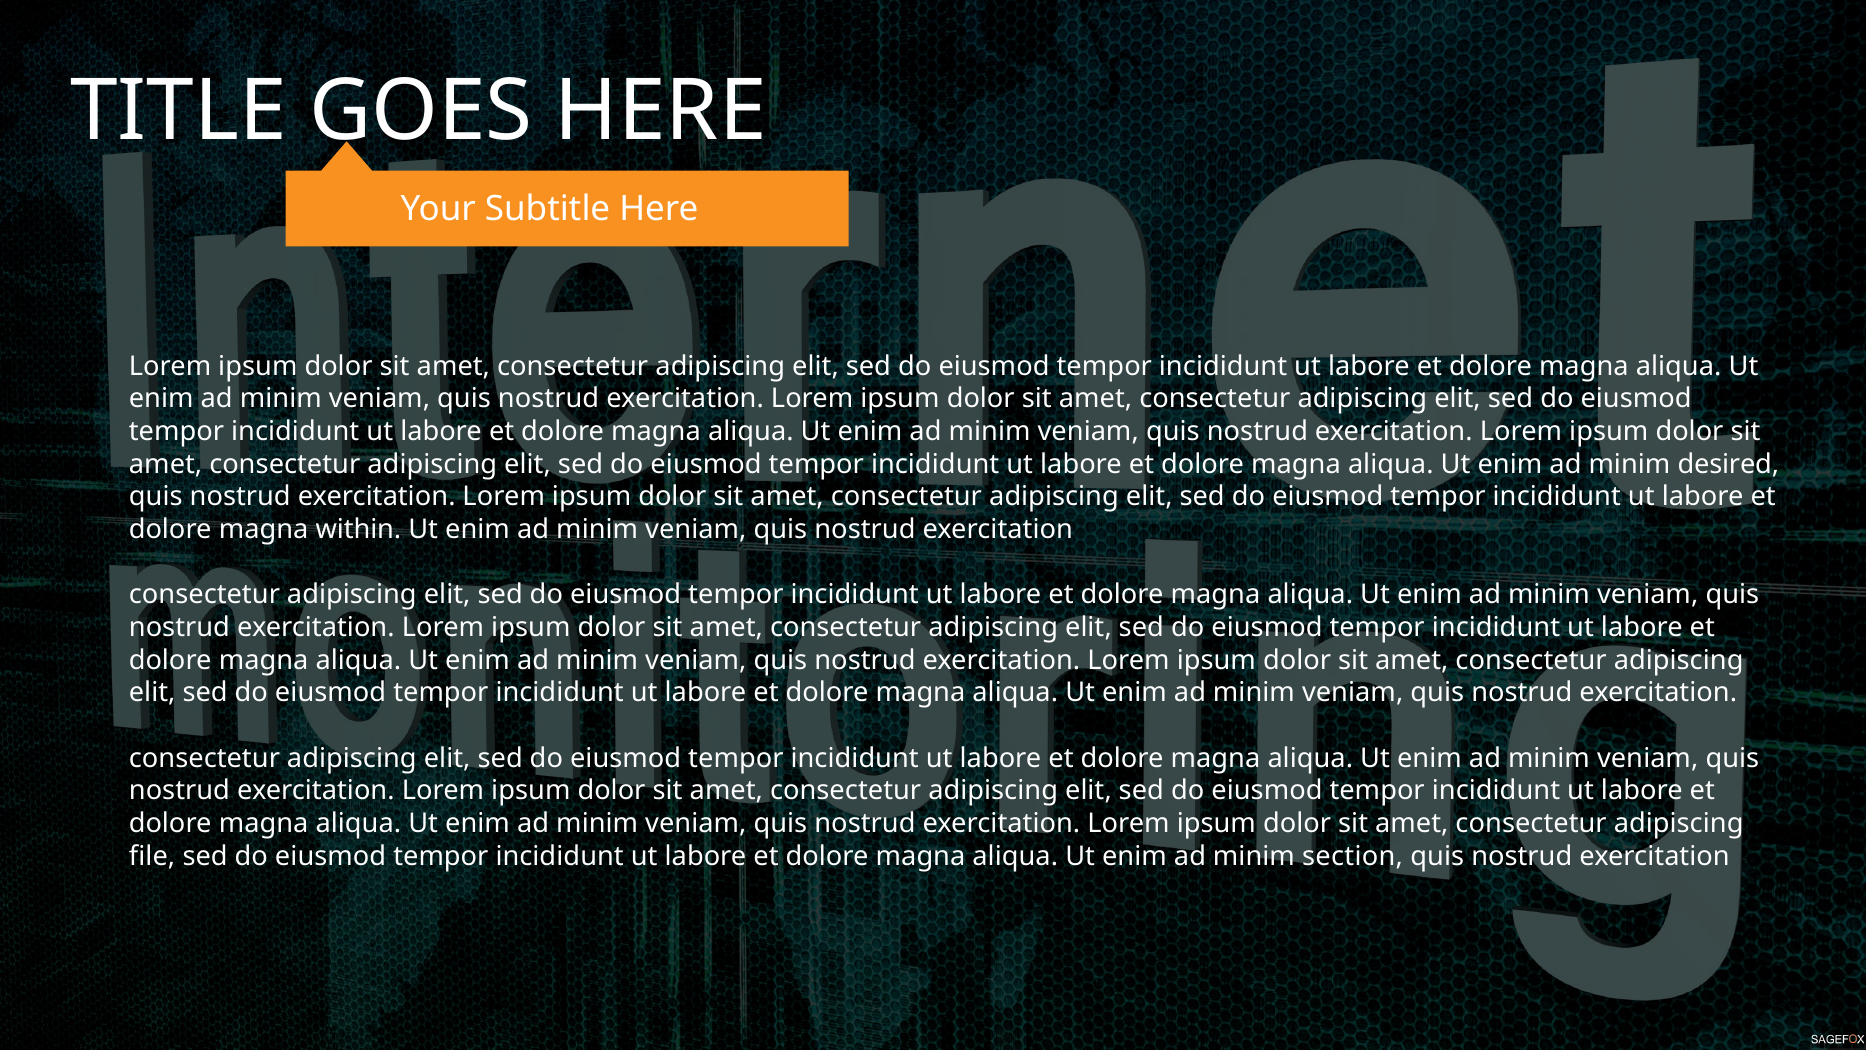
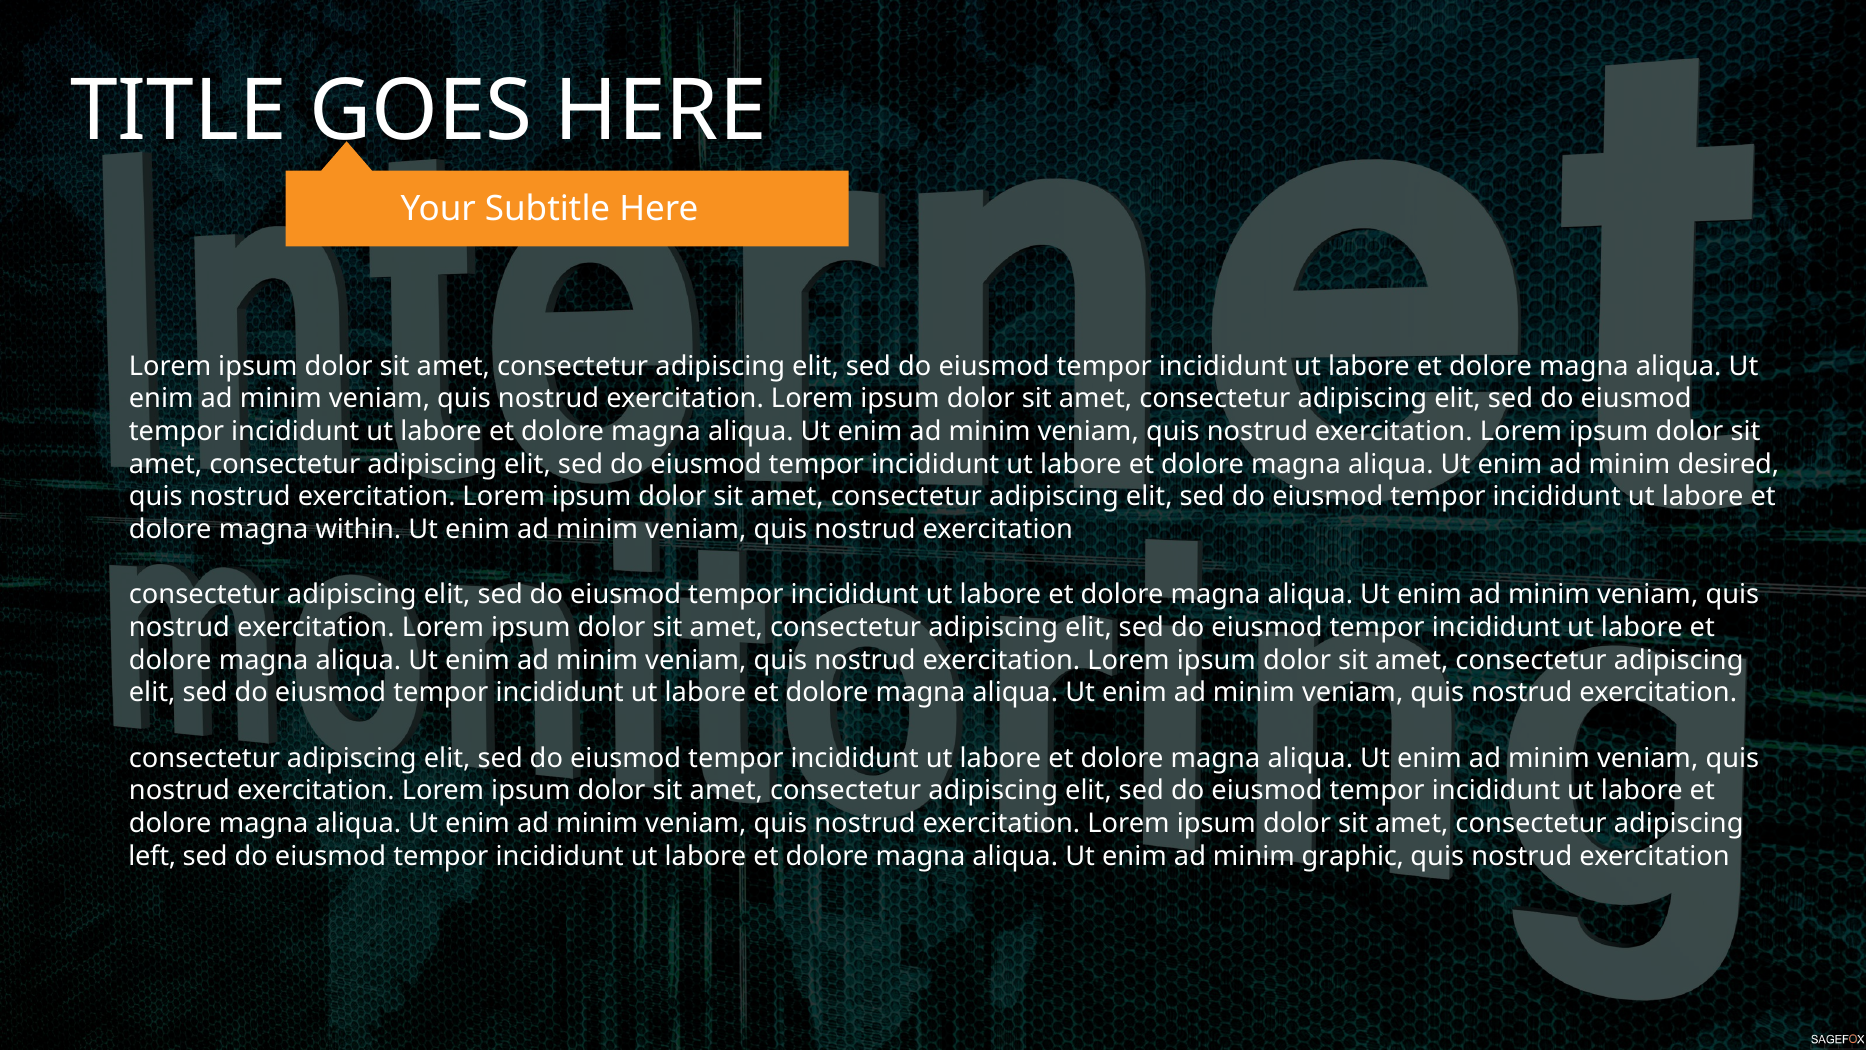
file: file -> left
section: section -> graphic
